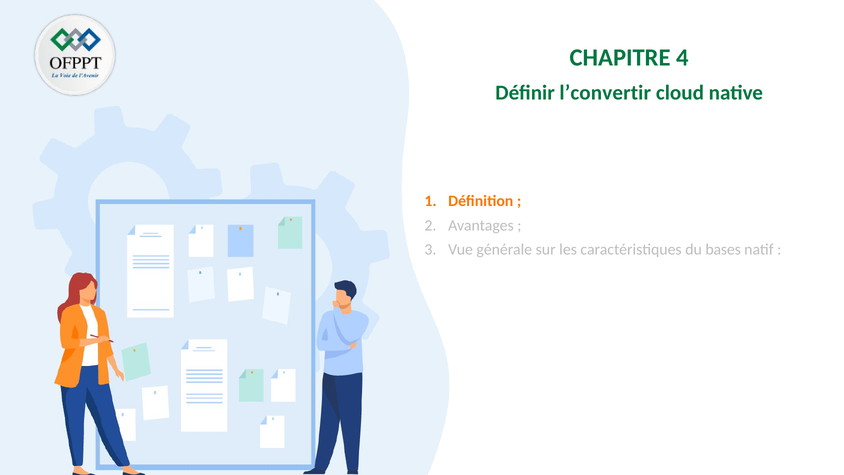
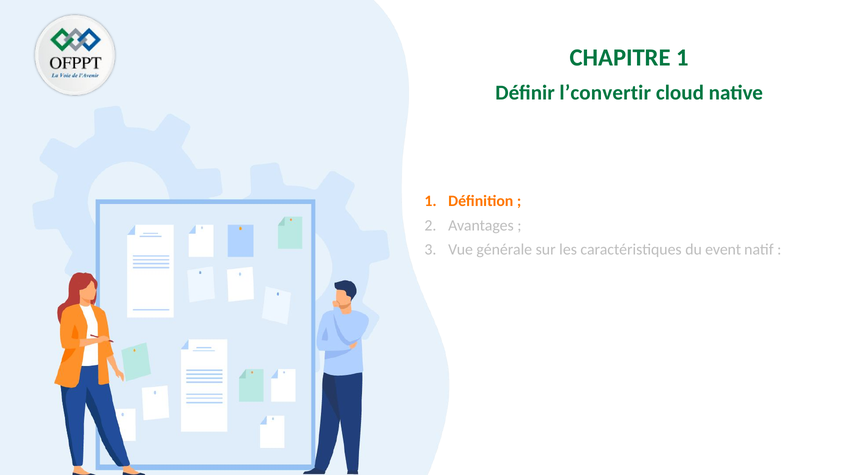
CHAPITRE 4: 4 -> 1
bases: bases -> event
